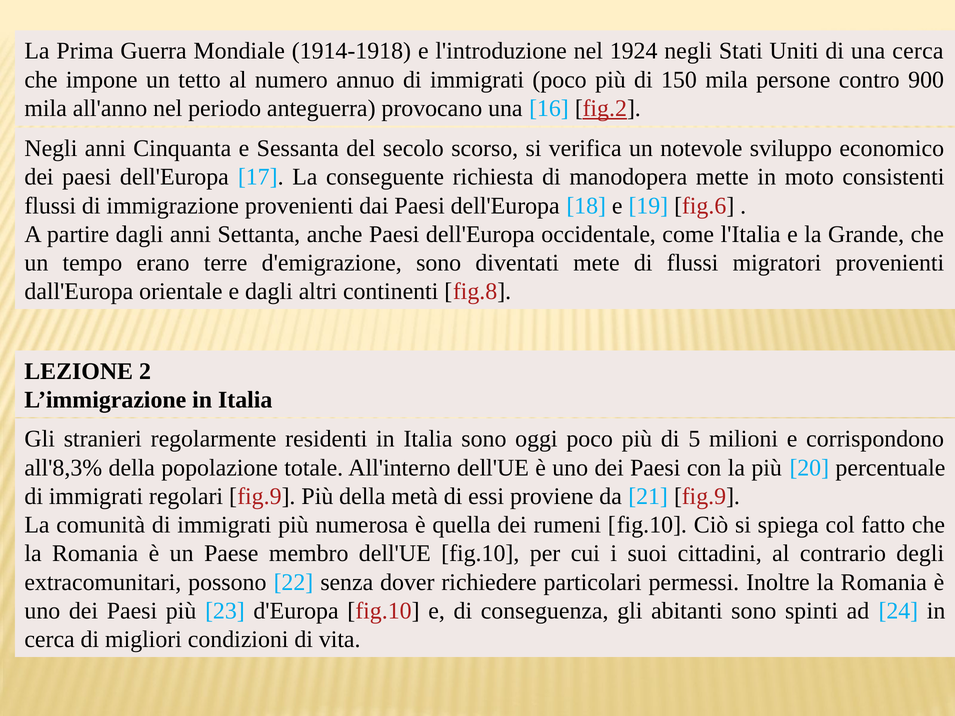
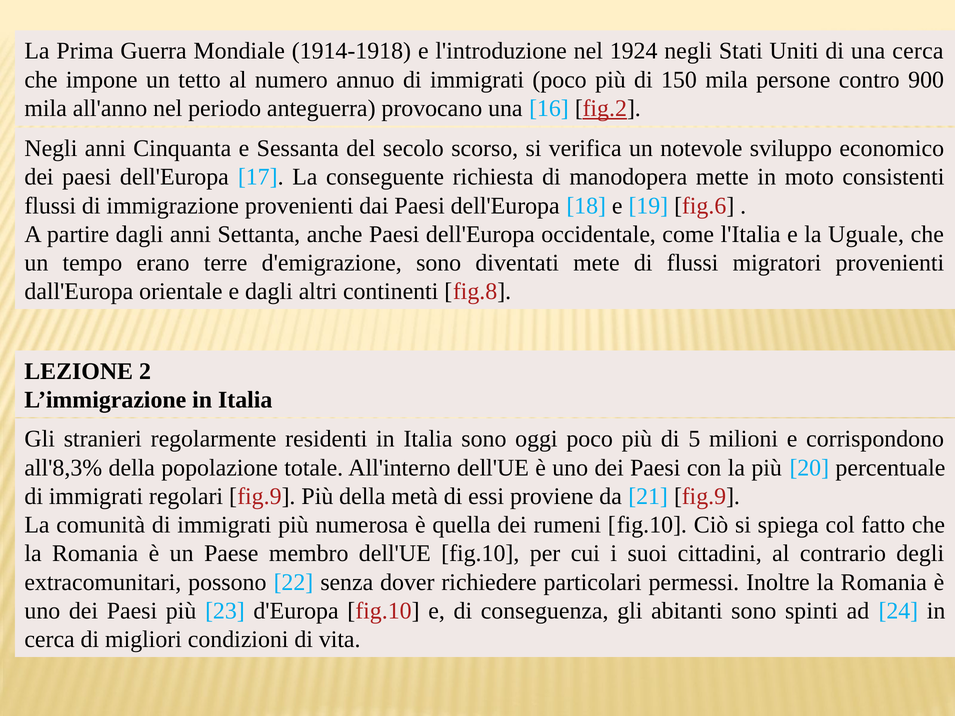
Grande: Grande -> Uguale
